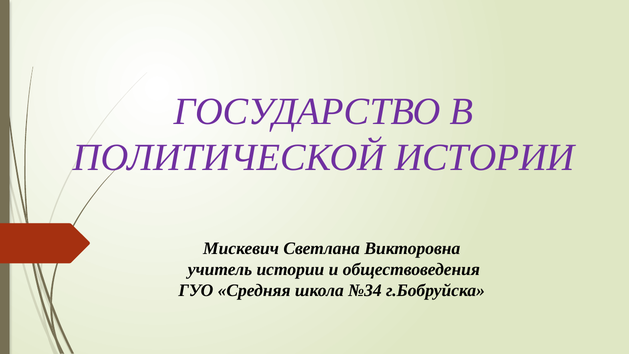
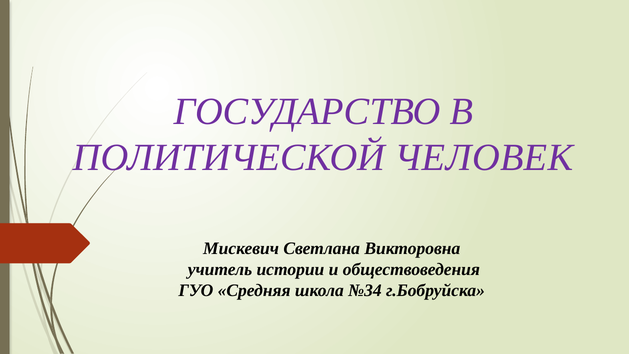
ПОЛИТИЧЕСКОЙ ИСТОРИИ: ИСТОРИИ -> ЧЕЛОВЕК
